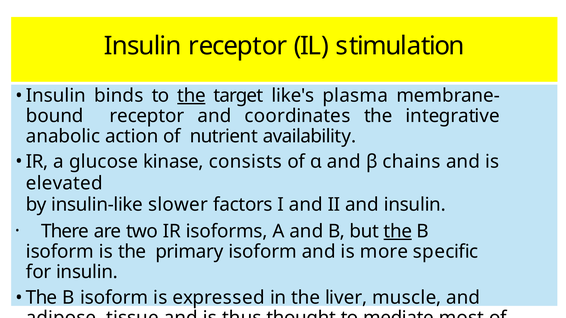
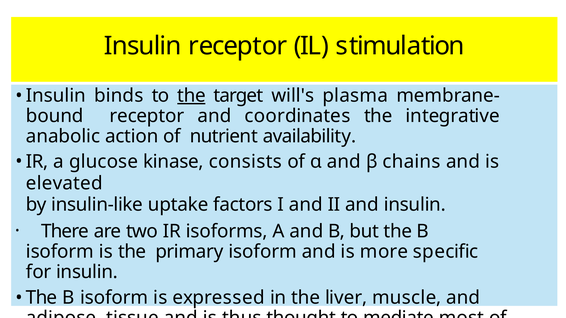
like's: like's -> will's
slower: slower -> uptake
the at (398, 232) underline: present -> none
